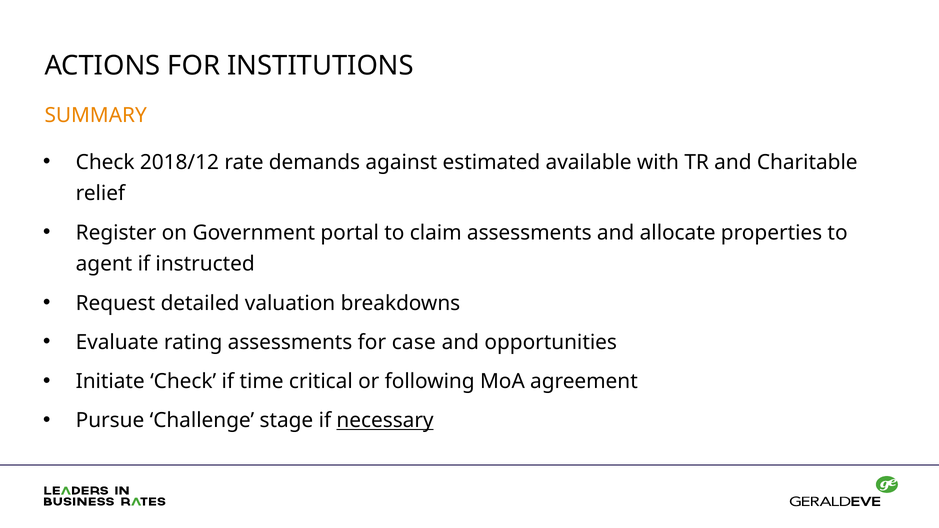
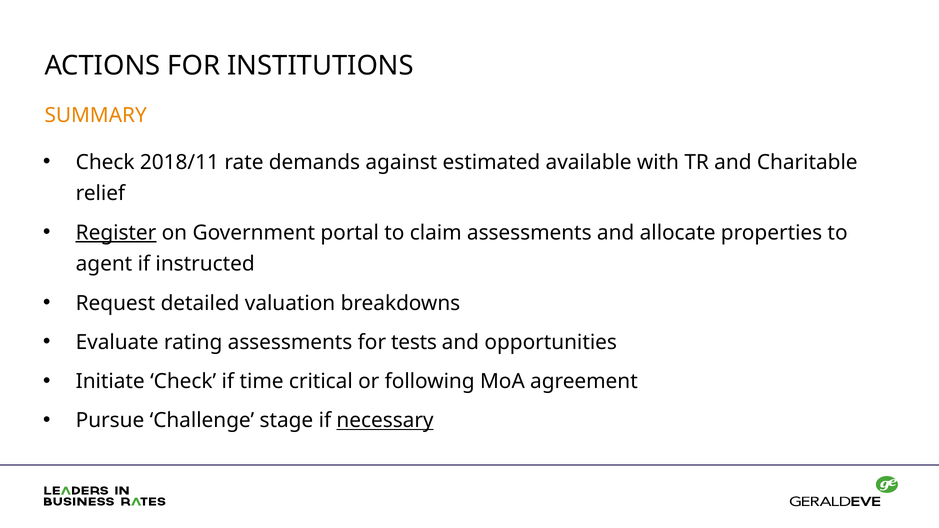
2018/12: 2018/12 -> 2018/11
Register underline: none -> present
case: case -> tests
